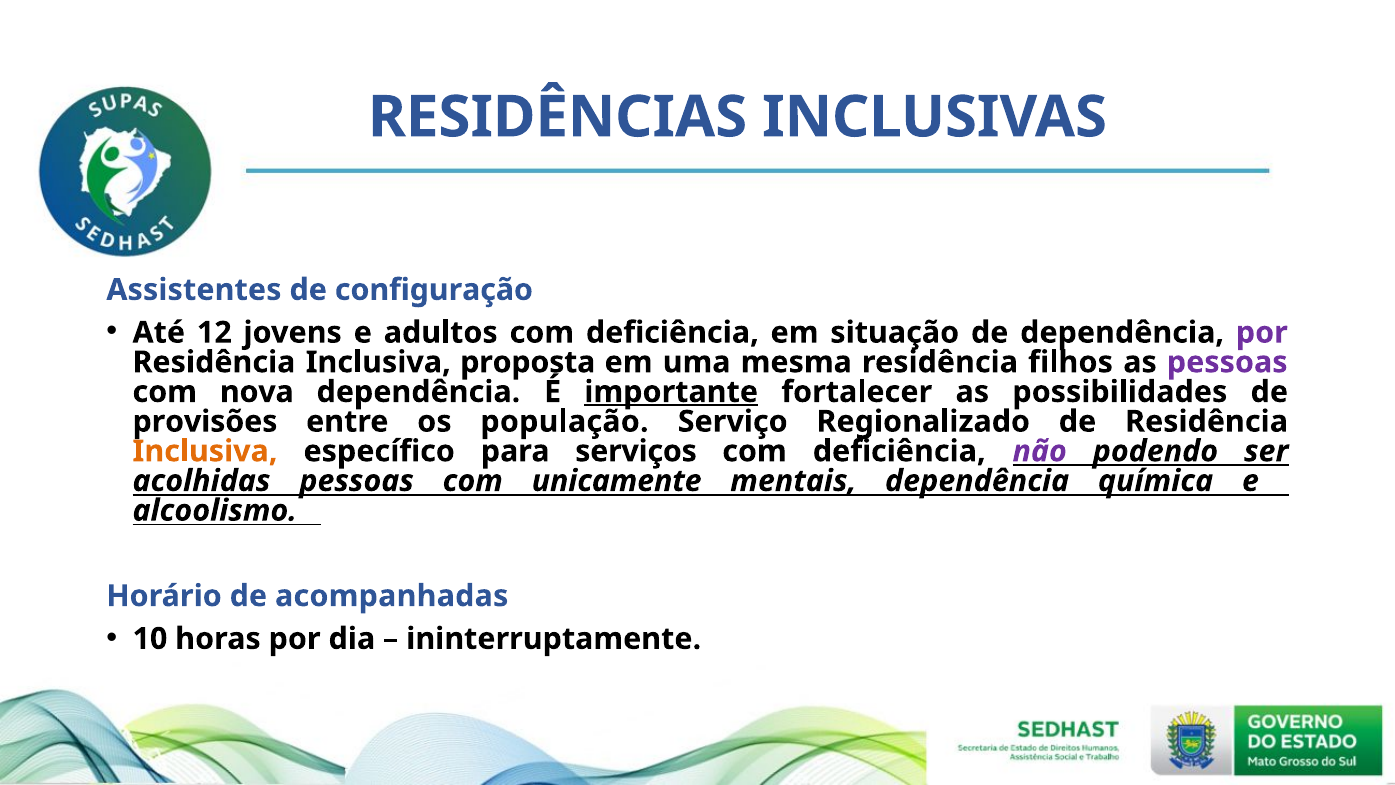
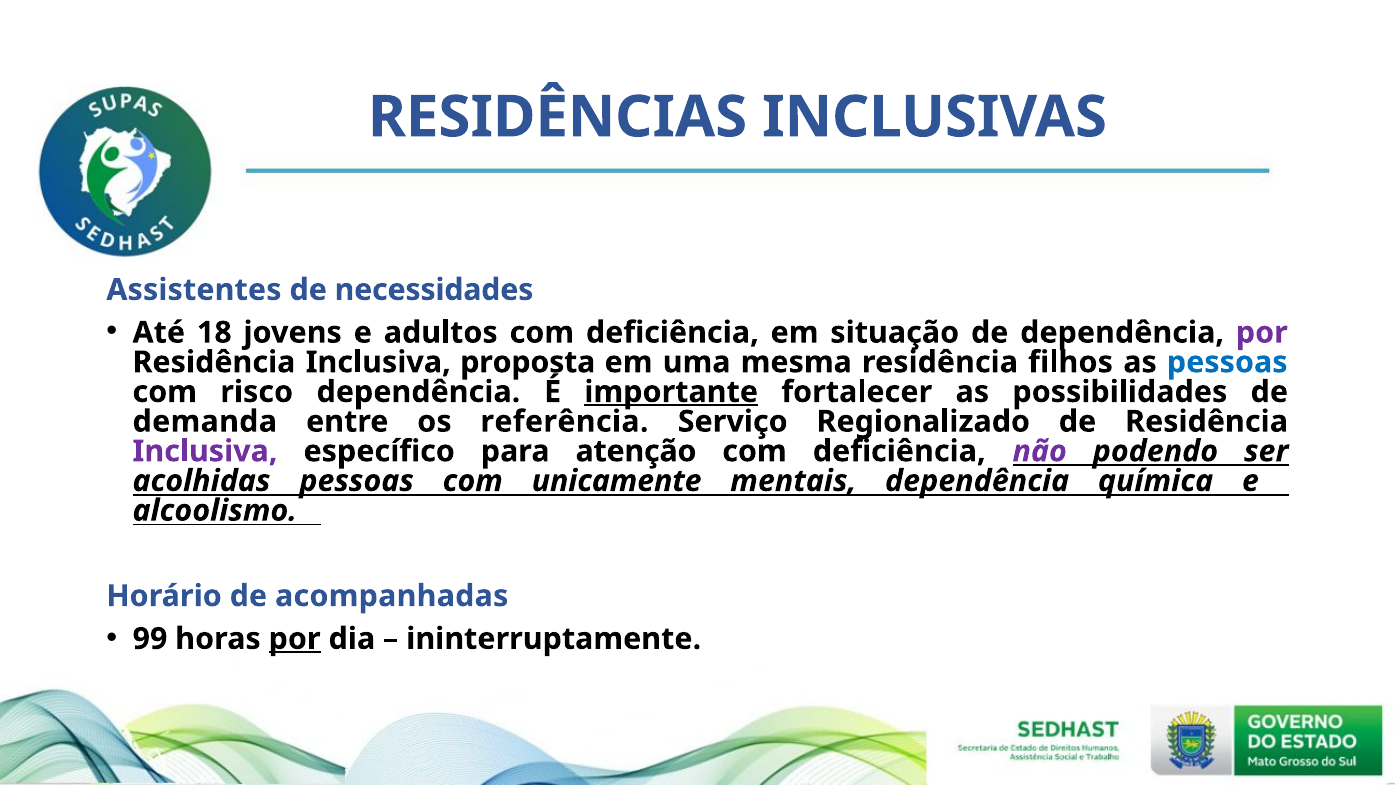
configuração: configuração -> necessidades
12: 12 -> 18
pessoas at (1227, 362) colour: purple -> blue
nova: nova -> risco
provisões: provisões -> demanda
população: população -> referência
Inclusiva at (205, 451) colour: orange -> purple
serviços: serviços -> atenção
10: 10 -> 99
por at (295, 639) underline: none -> present
